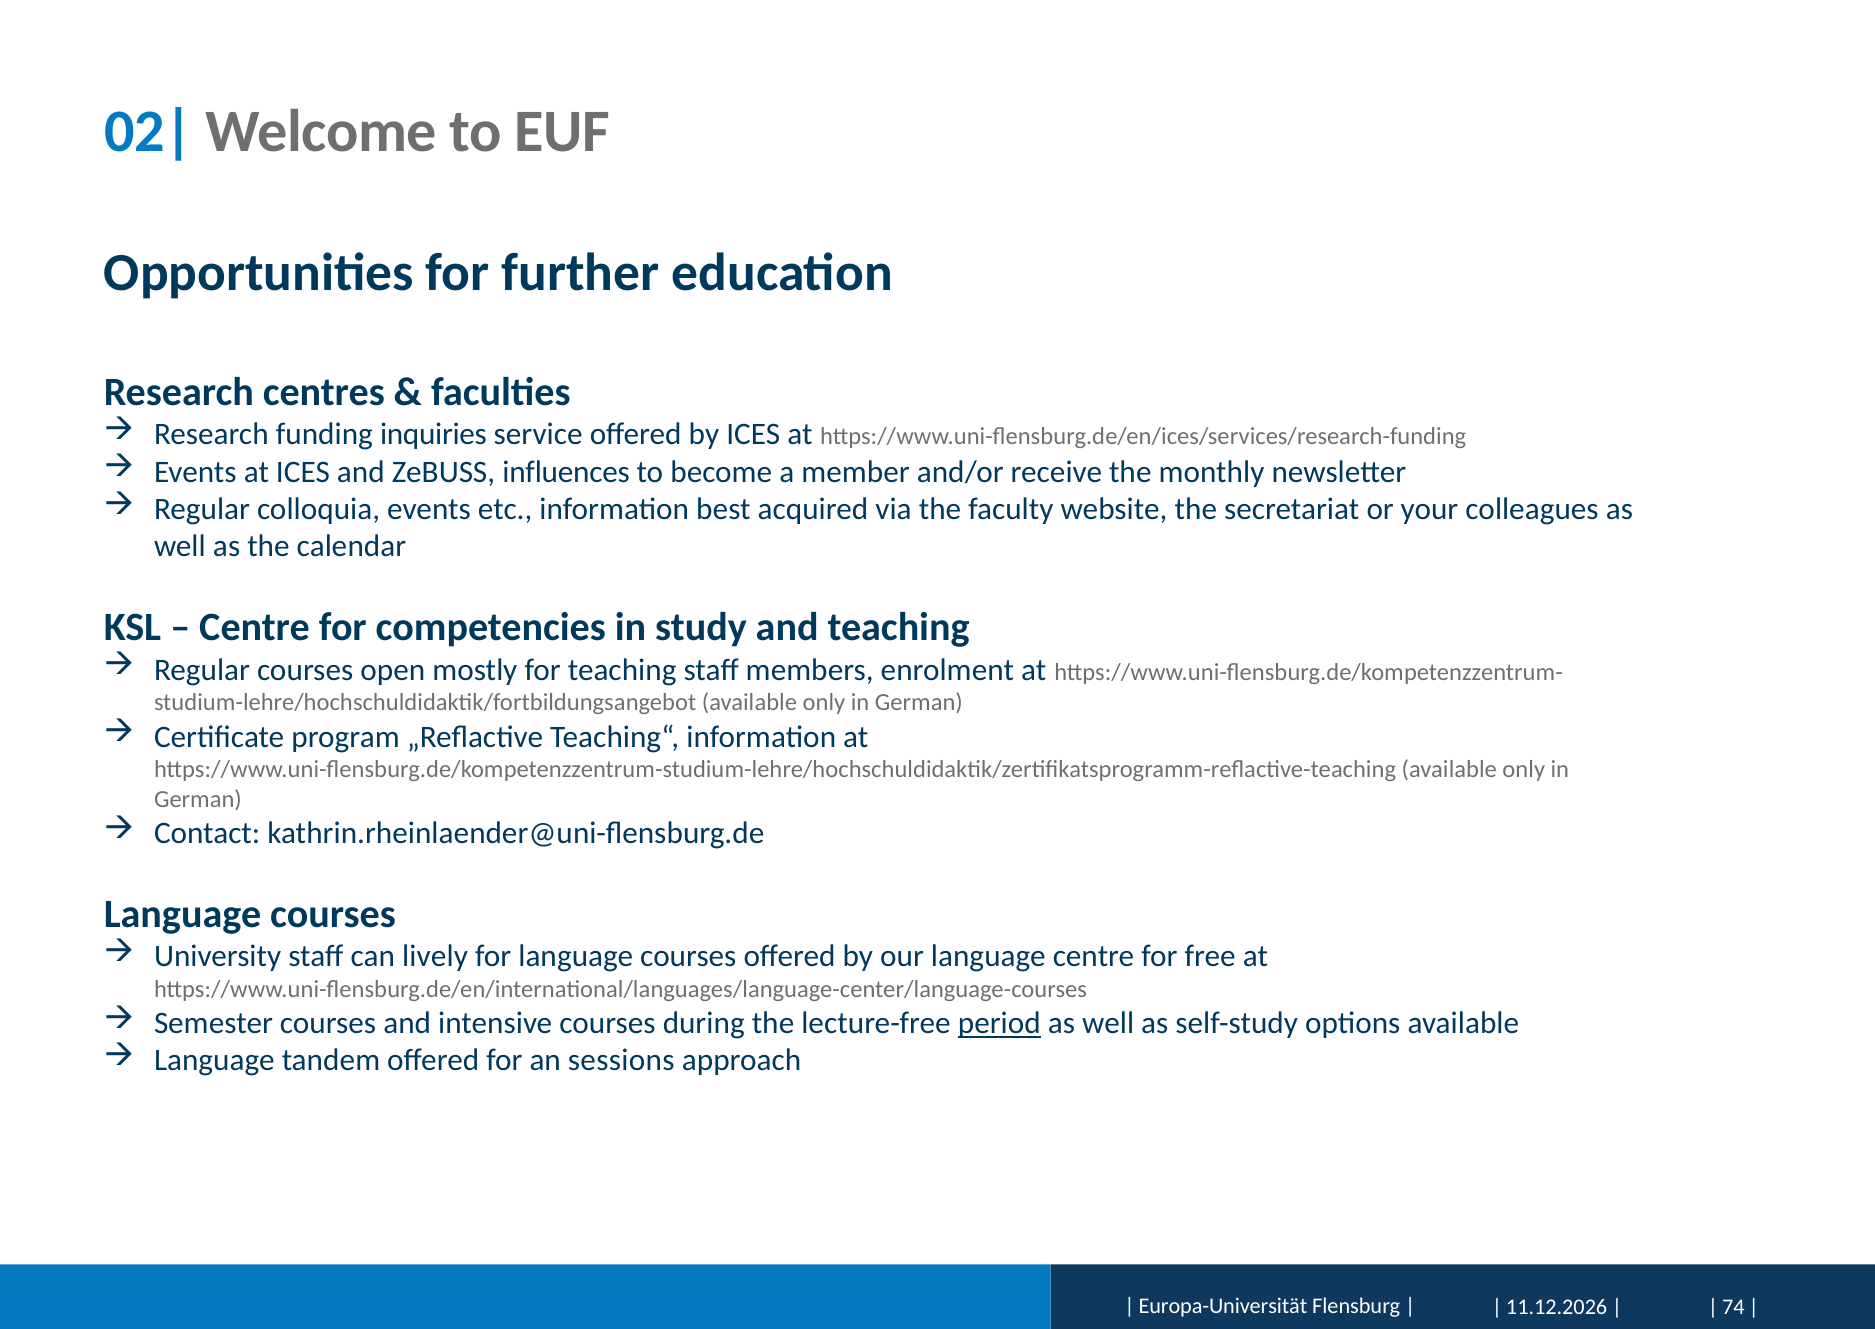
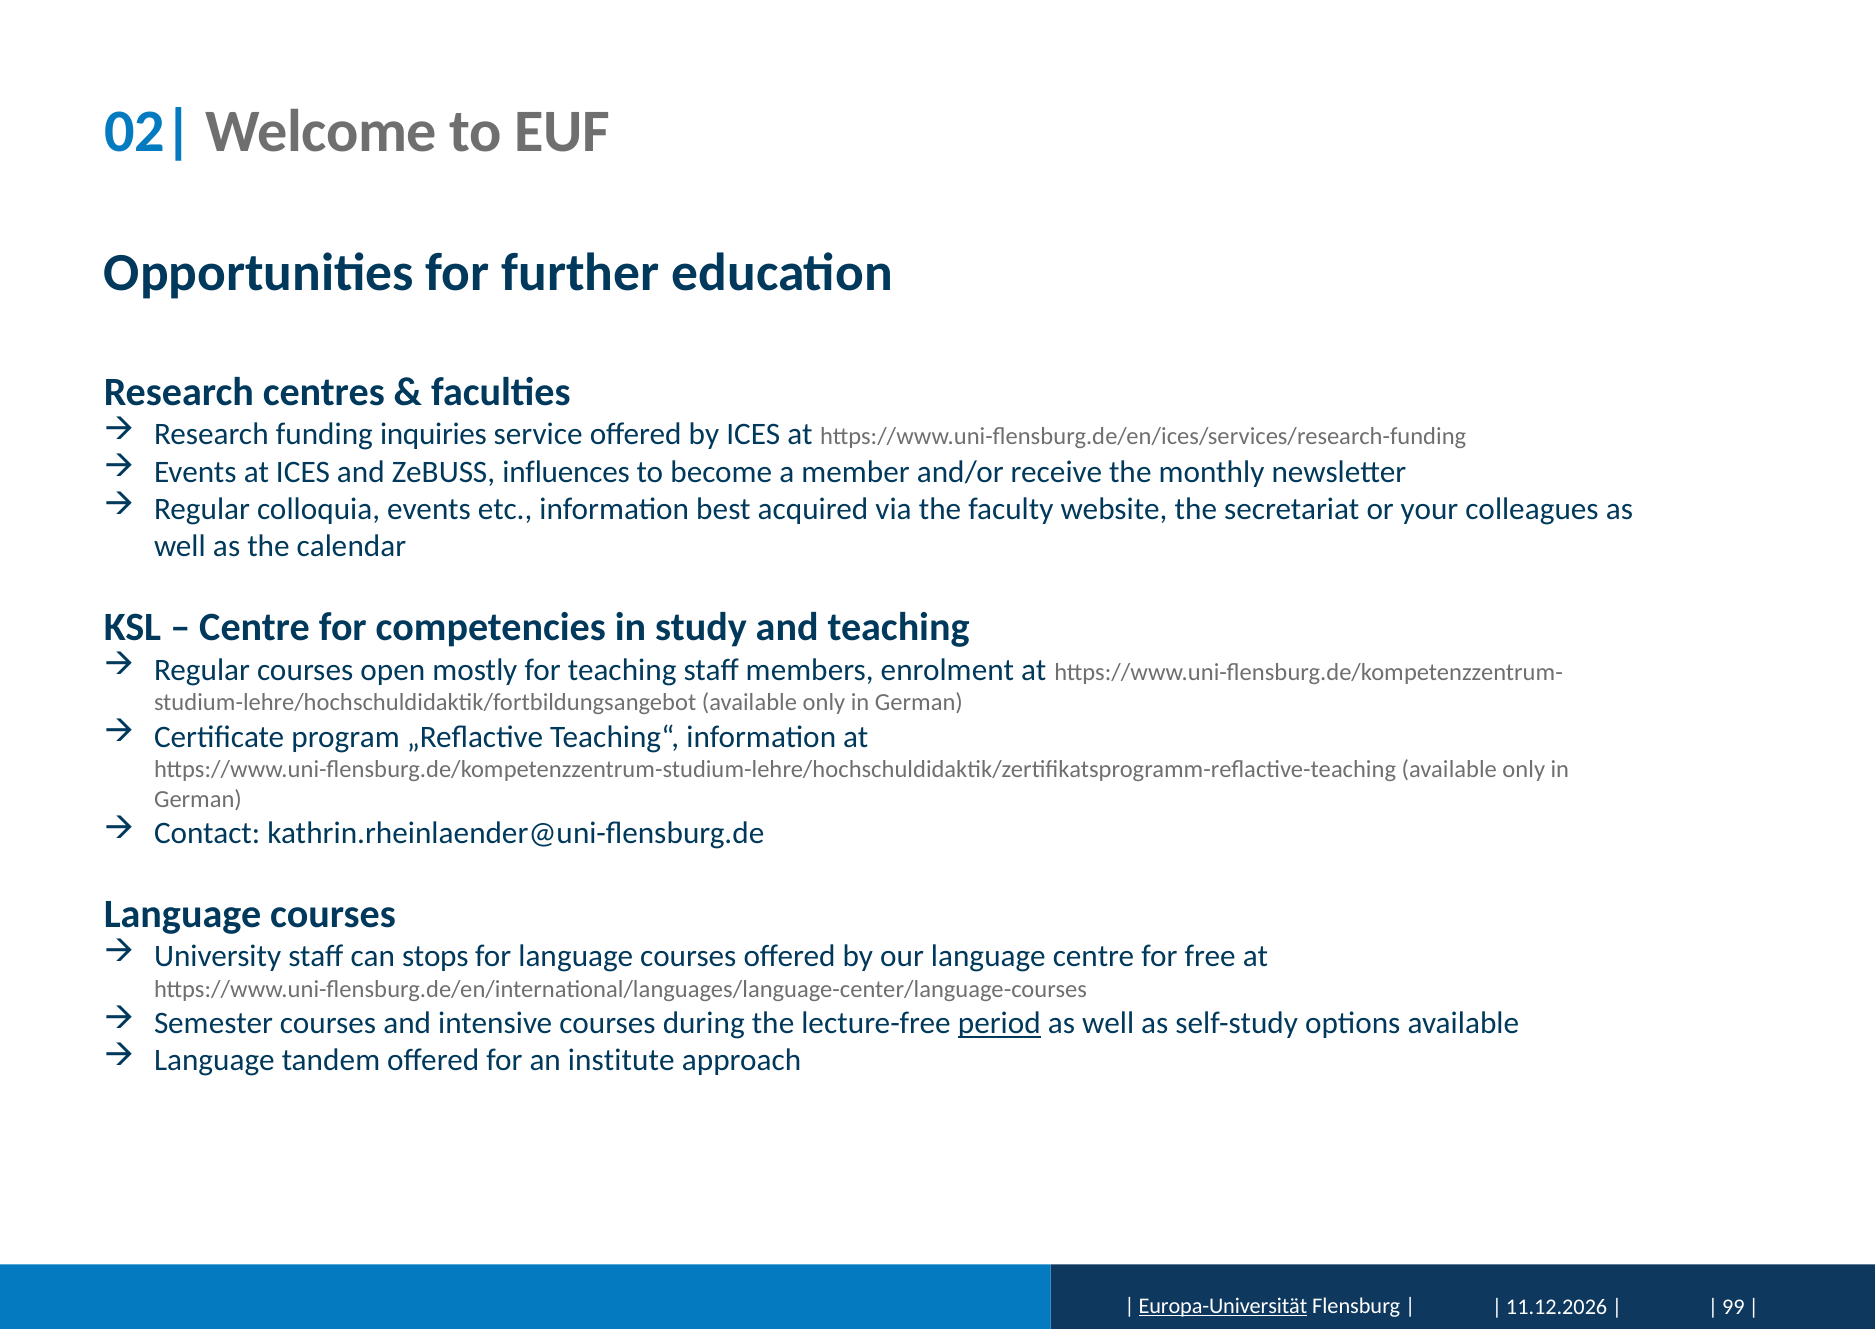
lively: lively -> stops
sessions: sessions -> institute
Europa-Universität underline: none -> present
74: 74 -> 99
